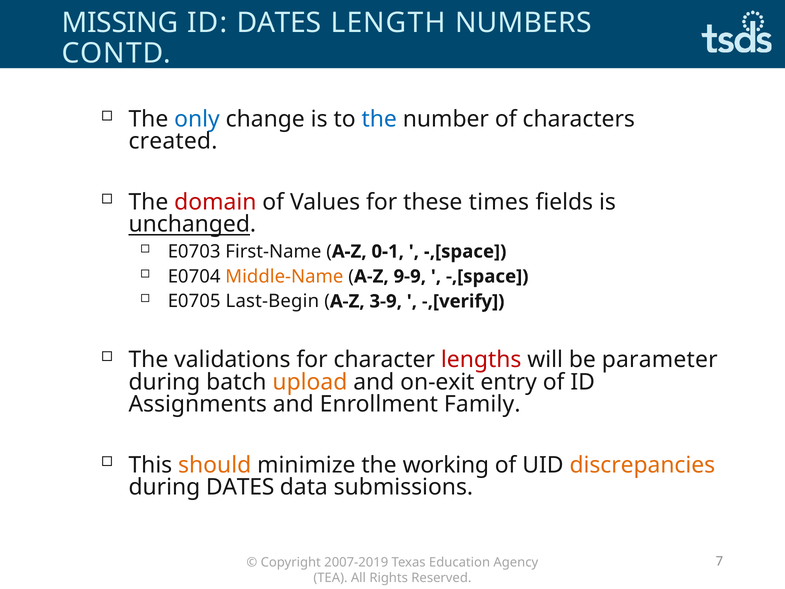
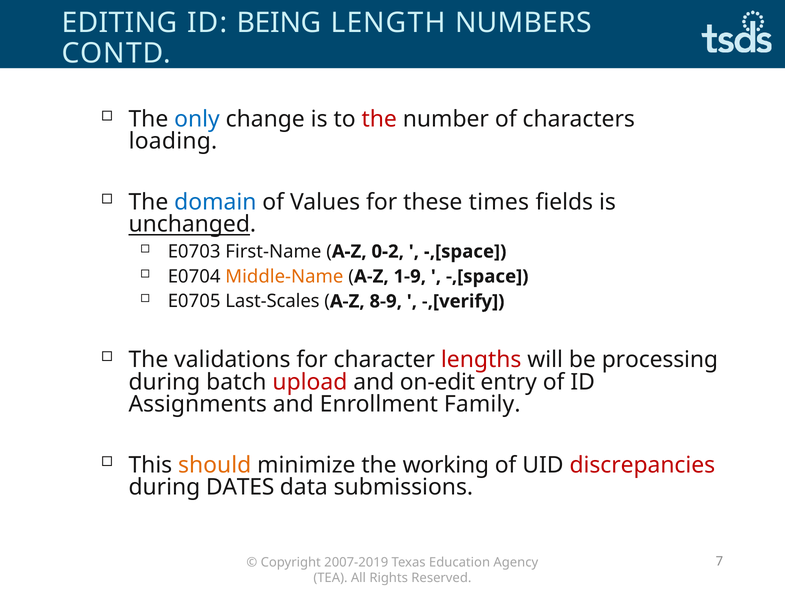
MISSING: MISSING -> EDITING
ID DATES: DATES -> BEING
the at (379, 119) colour: blue -> red
created: created -> loading
domain colour: red -> blue
0-1: 0-1 -> 0-2
9-9: 9-9 -> 1-9
Last-Begin: Last-Begin -> Last-Scales
3-9: 3-9 -> 8-9
parameter: parameter -> processing
upload colour: orange -> red
on-exit: on-exit -> on-edit
discrepancies colour: orange -> red
